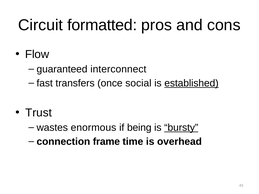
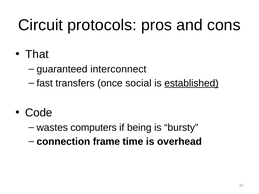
formatted: formatted -> protocols
Flow: Flow -> That
Trust: Trust -> Code
enormous: enormous -> computers
bursty underline: present -> none
